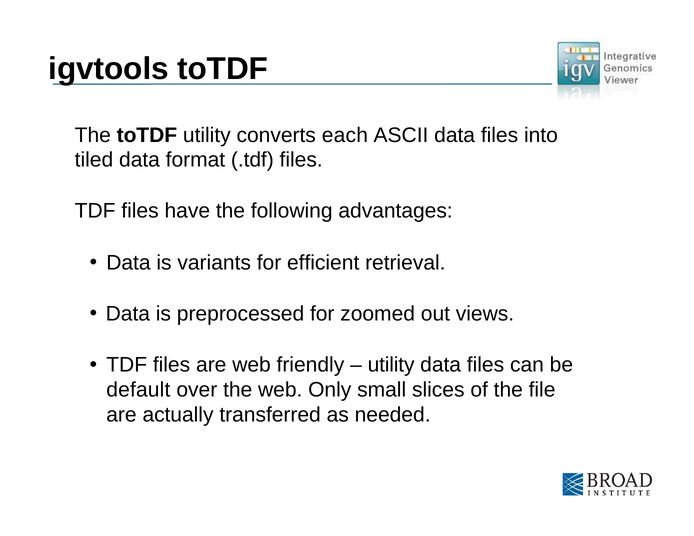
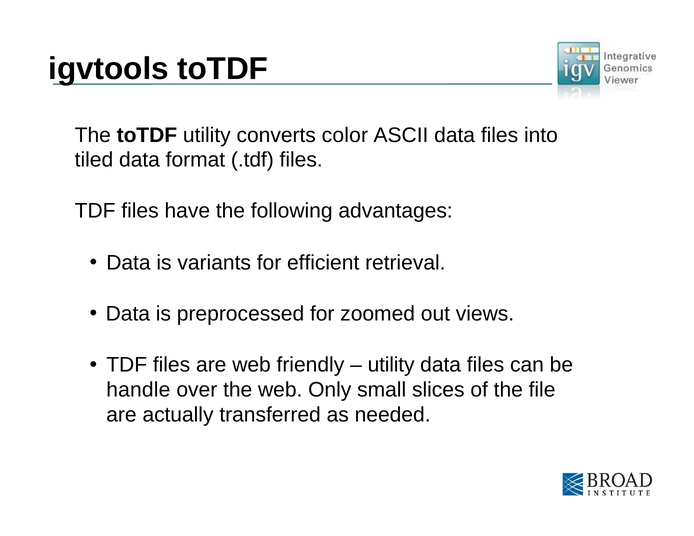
each: each -> color
default: default -> handle
